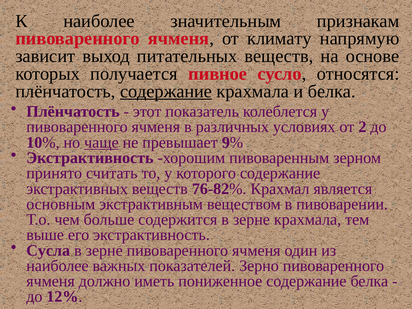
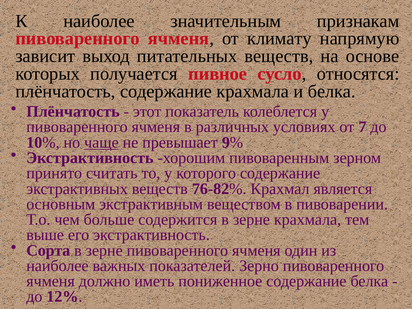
содержание at (166, 91) underline: present -> none
2: 2 -> 7
Сусла: Сусла -> Сорта
